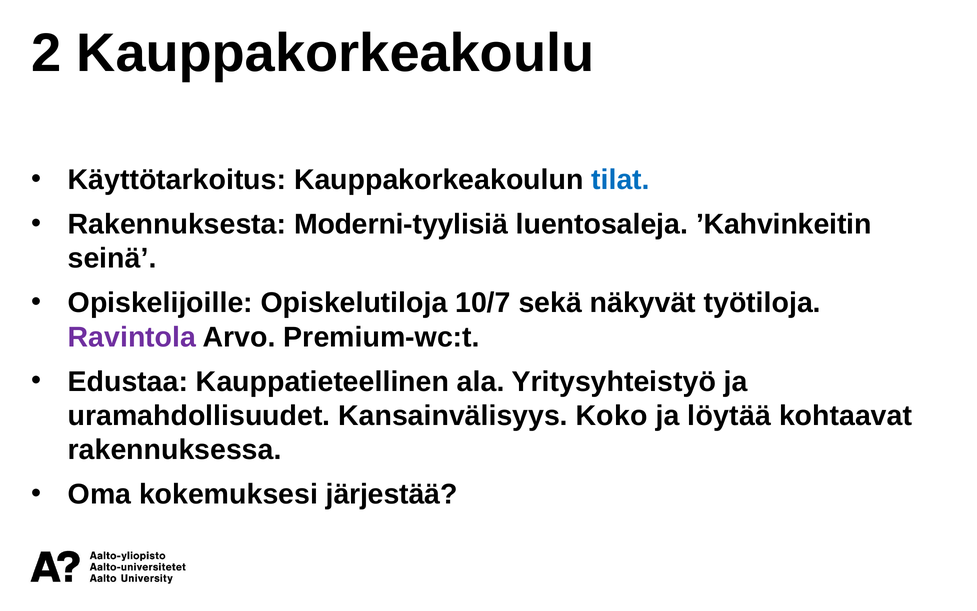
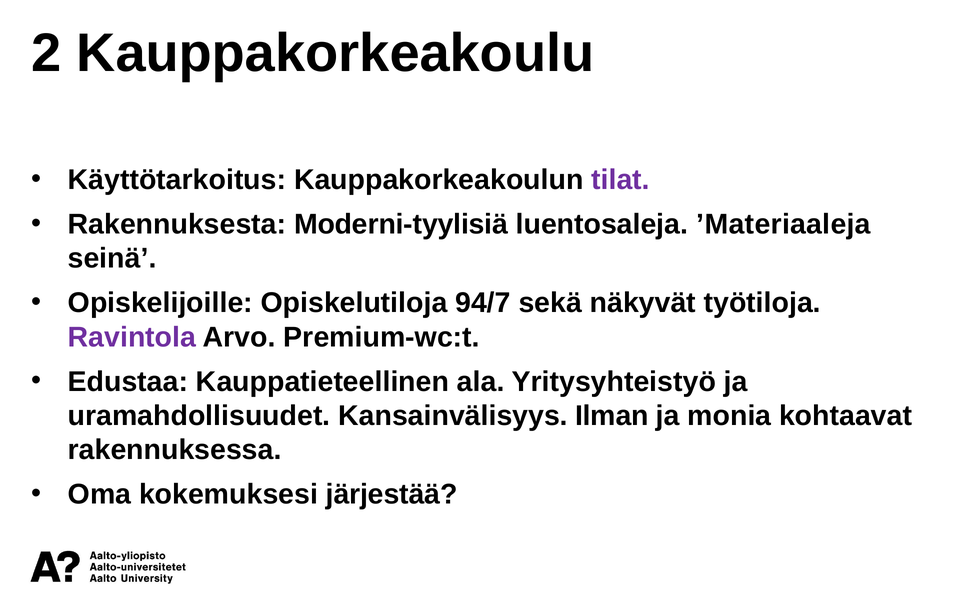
tilat colour: blue -> purple
’Kahvinkeitin: ’Kahvinkeitin -> ’Materiaaleja
10/7: 10/7 -> 94/7
Koko: Koko -> Ilman
löytää: löytää -> monia
